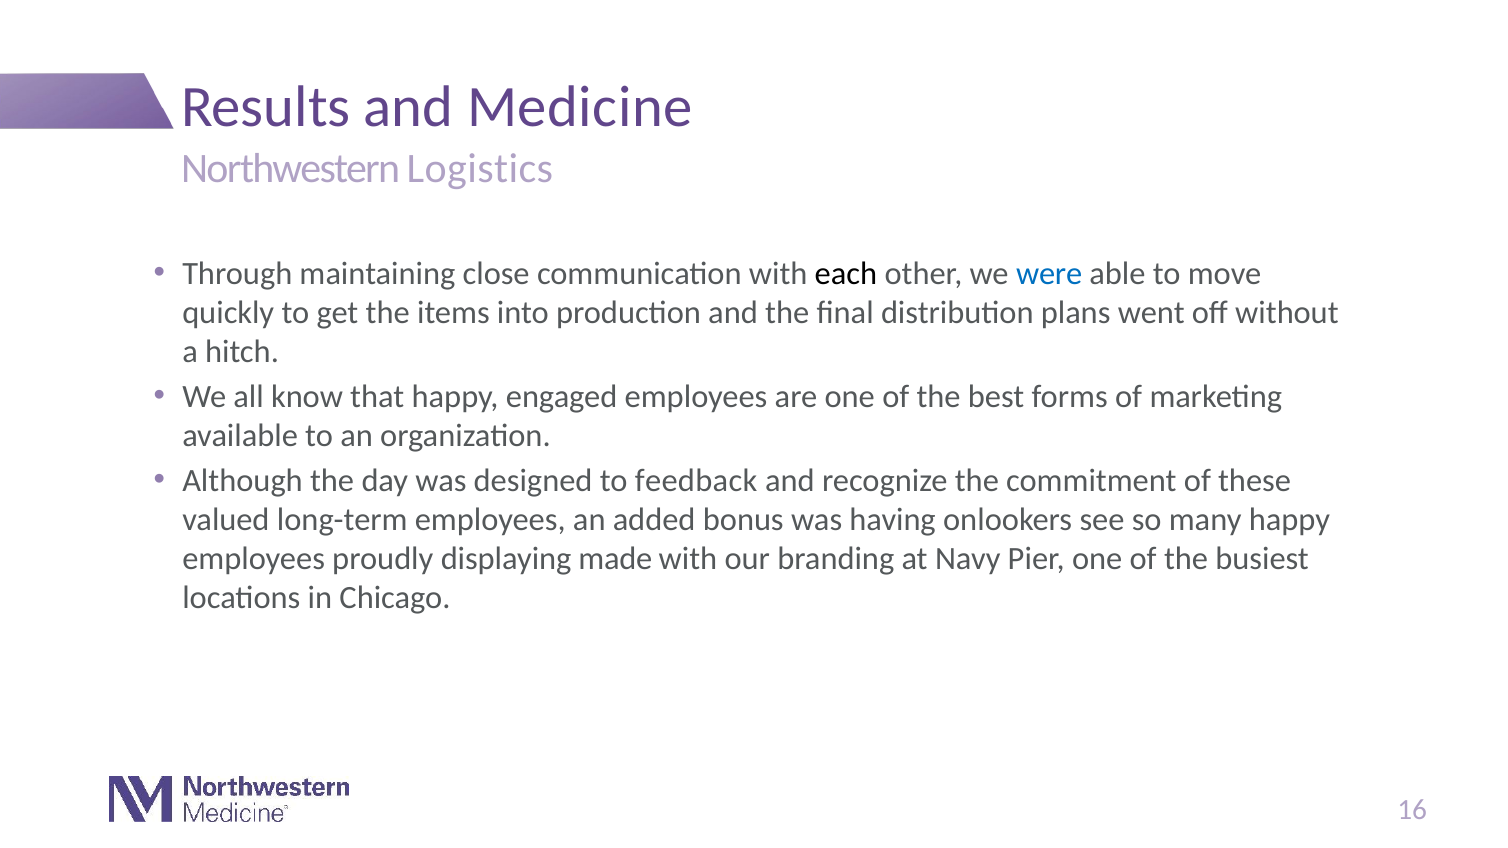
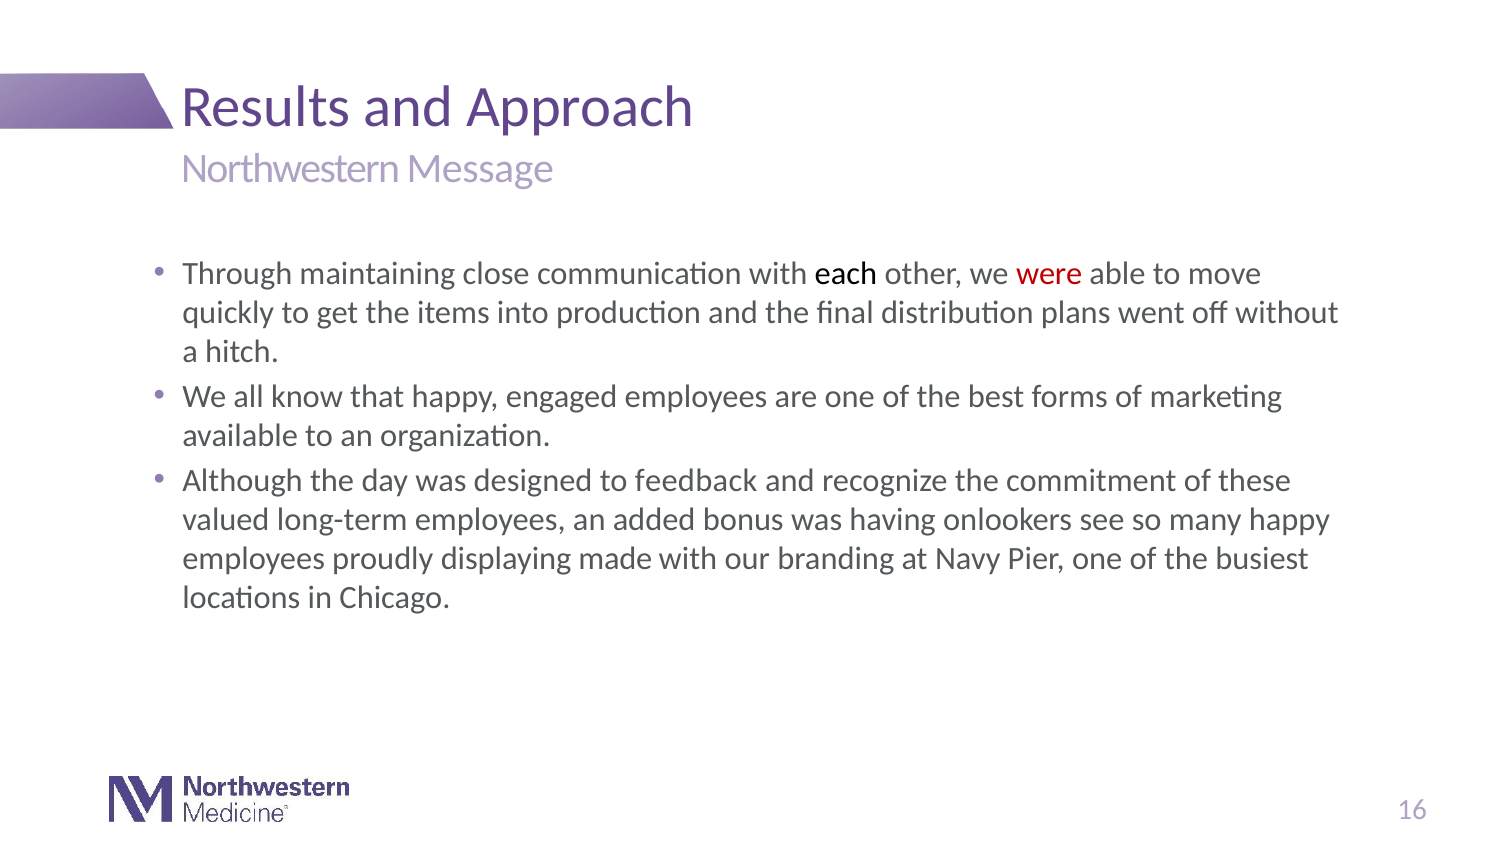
Medicine: Medicine -> Approach
Logistics: Logistics -> Message
were colour: blue -> red
